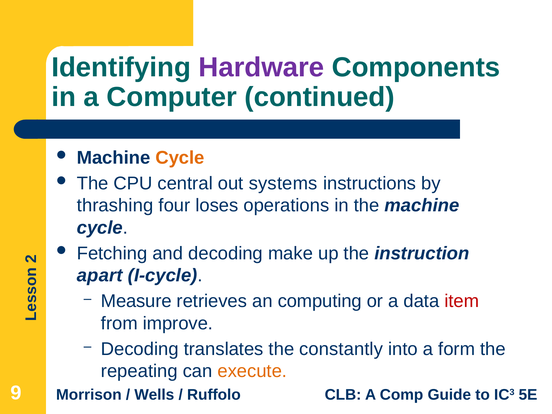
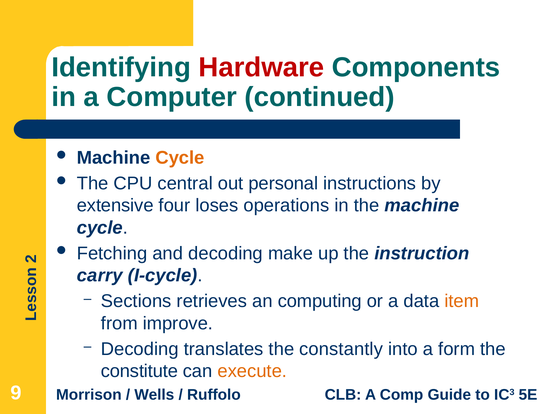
Hardware colour: purple -> red
systems: systems -> personal
thrashing: thrashing -> extensive
apart: apart -> carry
Measure: Measure -> Sections
item colour: red -> orange
repeating: repeating -> constitute
